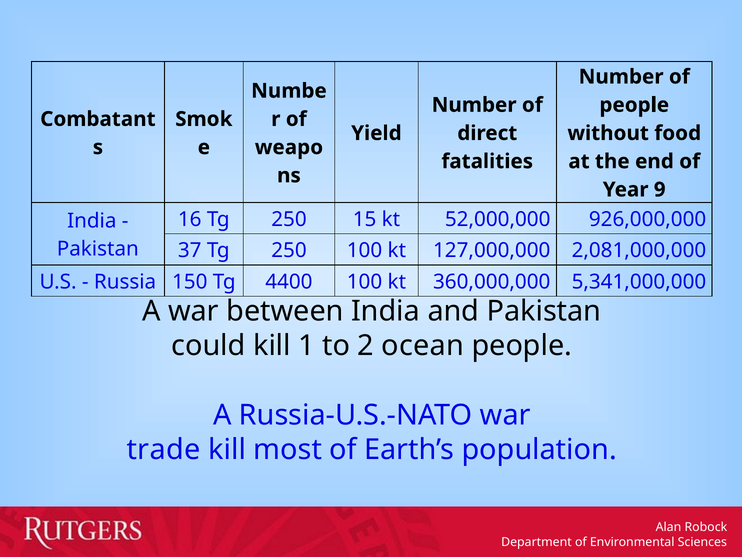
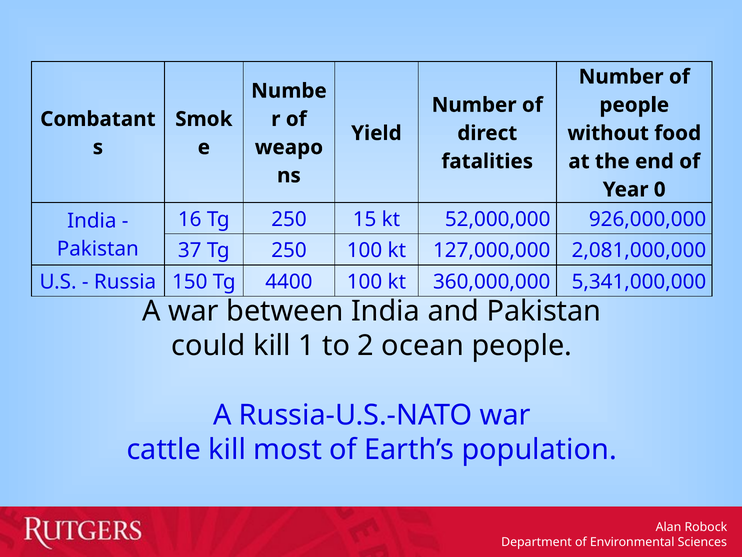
9: 9 -> 0
trade: trade -> cattle
